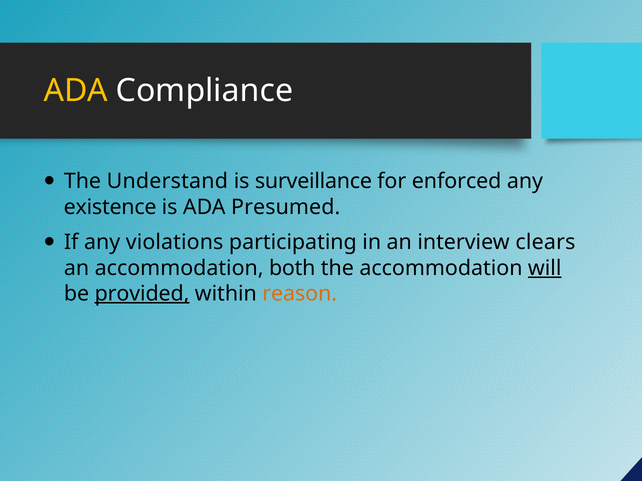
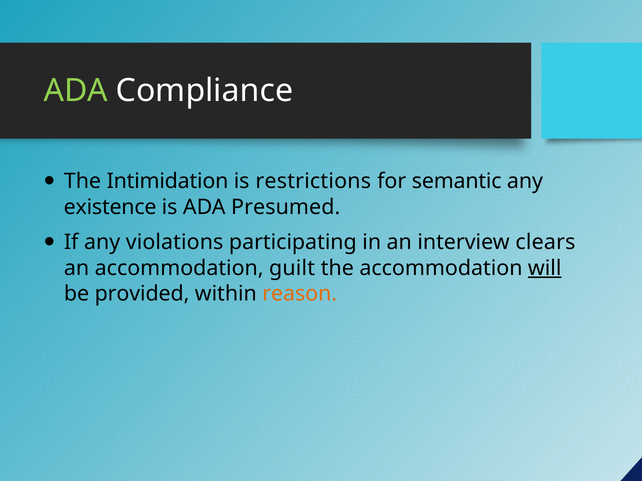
ADA at (76, 91) colour: yellow -> light green
Understand: Understand -> Intimidation
surveillance: surveillance -> restrictions
enforced: enforced -> semantic
both: both -> guilt
provided underline: present -> none
